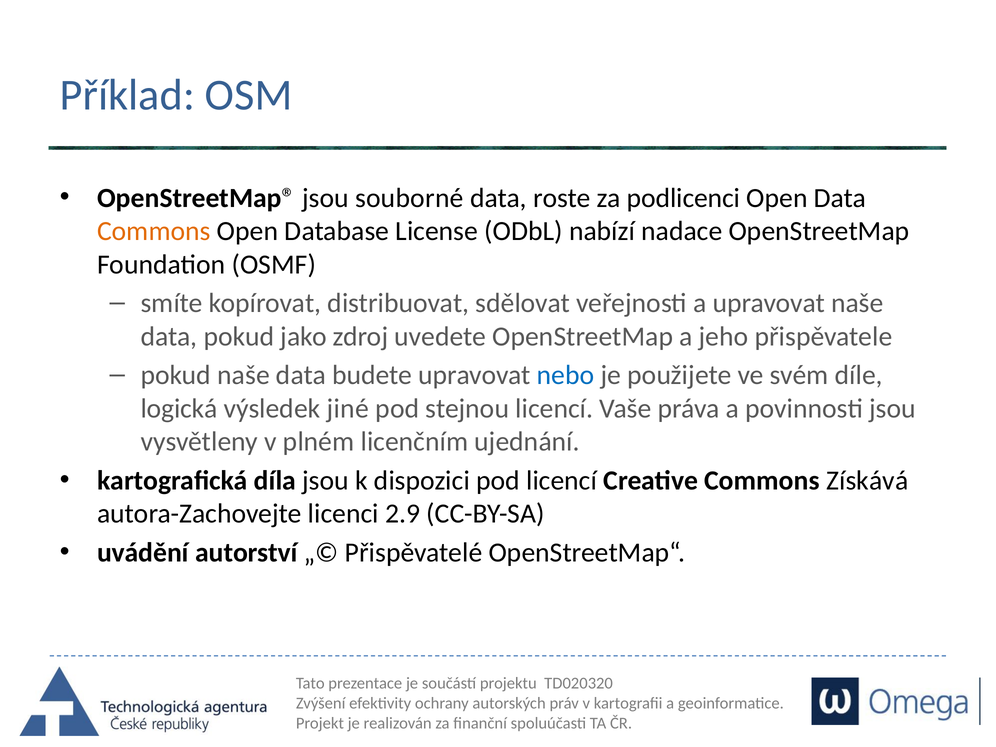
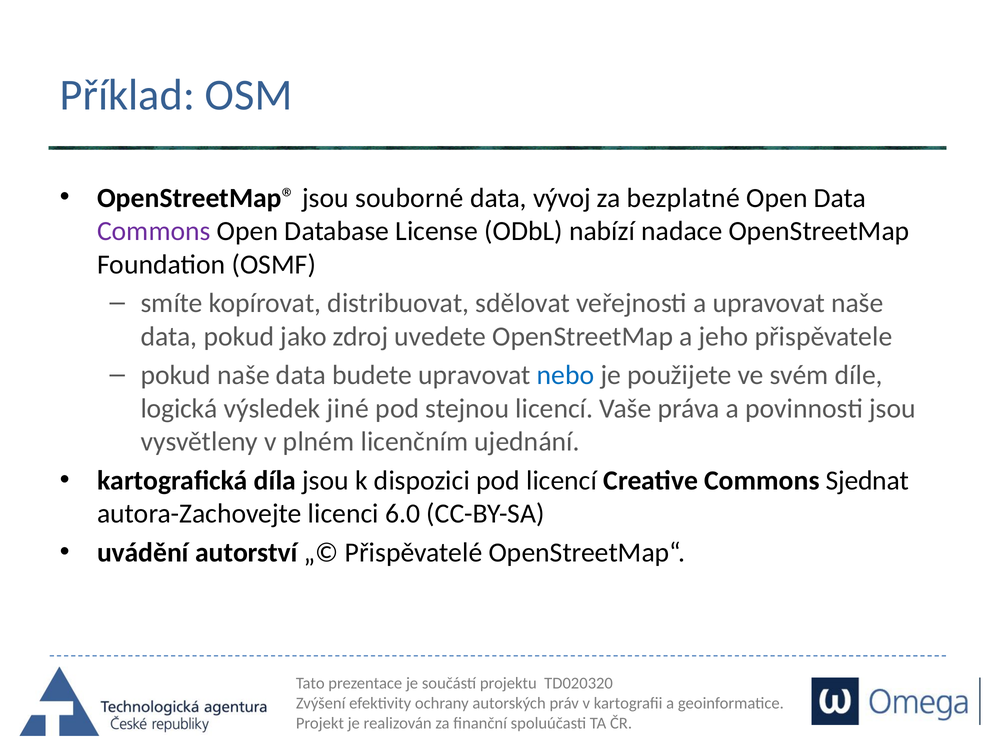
roste: roste -> vývoj
podlicenci: podlicenci -> bezplatné
Commons at (154, 231) colour: orange -> purple
Získává: Získává -> Sjednat
2.9: 2.9 -> 6.0
